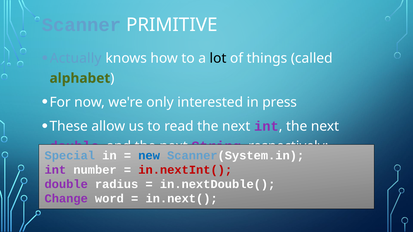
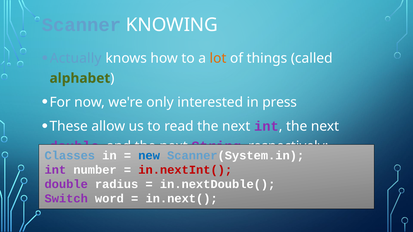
PRIMITIVE: PRIMITIVE -> KNOWING
lot colour: black -> orange
Special: Special -> Classes
Change: Change -> Switch
